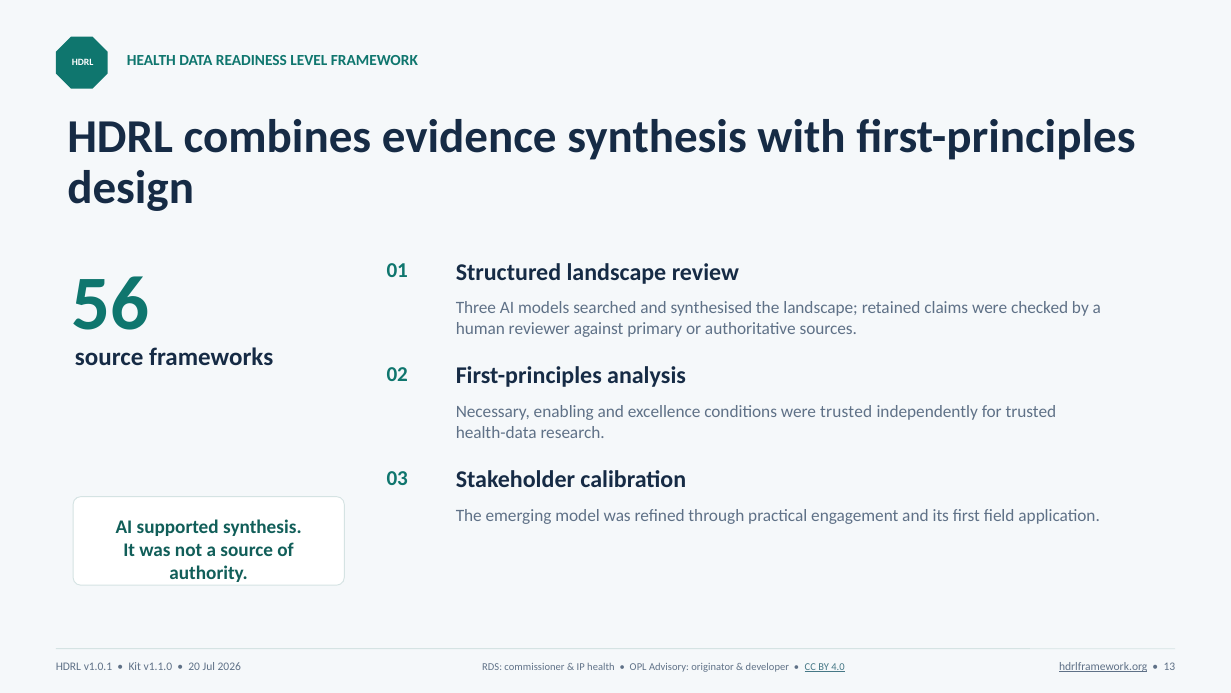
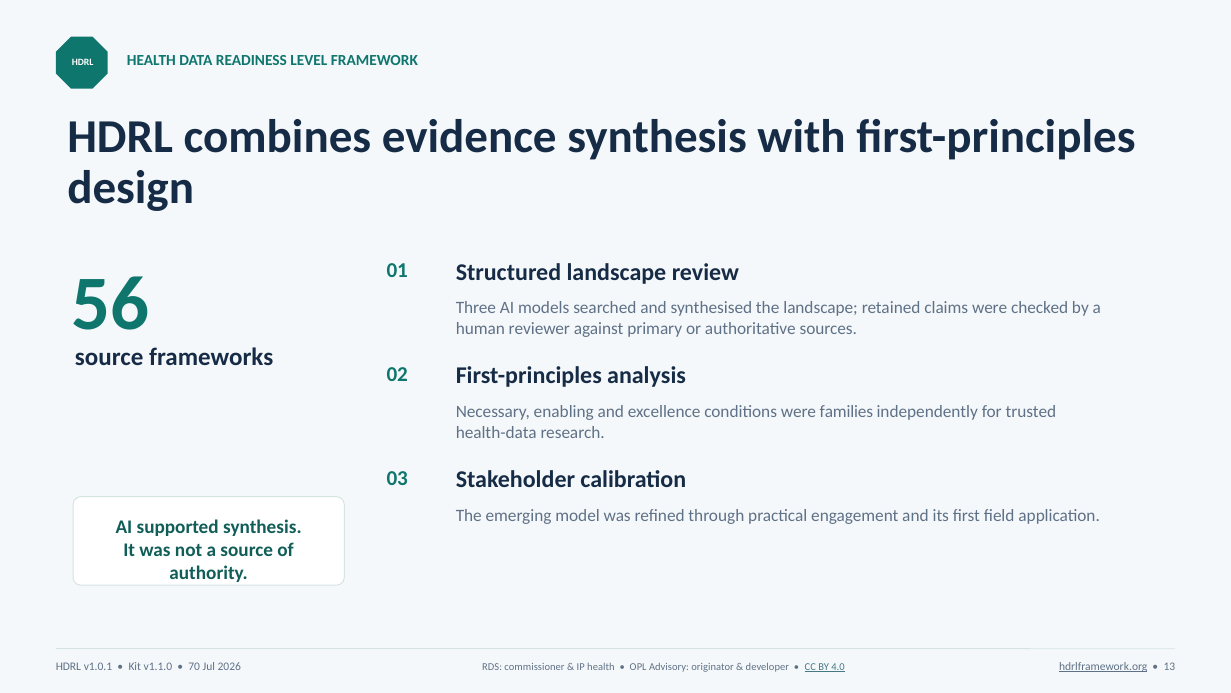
were trusted: trusted -> families
20: 20 -> 70
